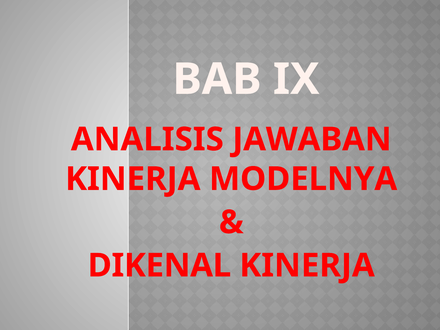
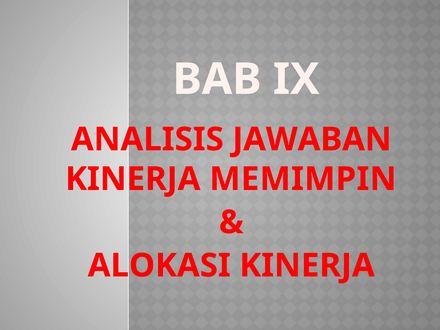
MODELNYA: MODELNYA -> MEMIMPIN
DIKENAL: DIKENAL -> ALOKASI
